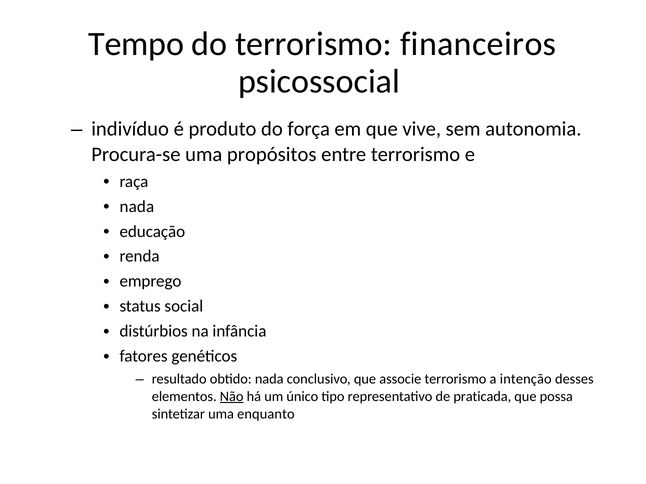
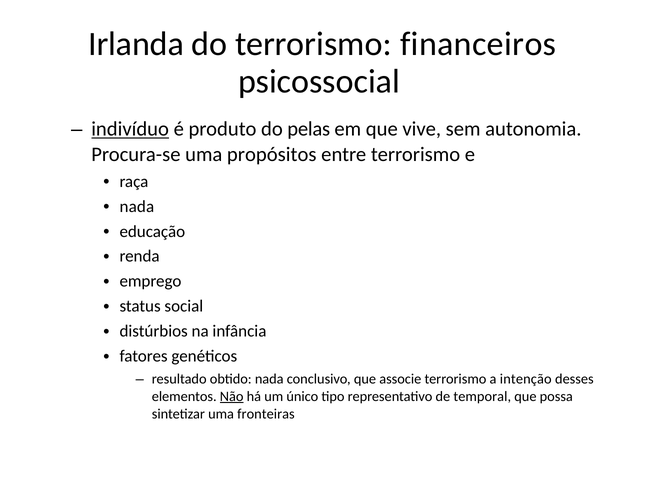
Tempo: Tempo -> Irlanda
indivíduo underline: none -> present
força: força -> pelas
praticada: praticada -> temporal
enquanto: enquanto -> fronteiras
